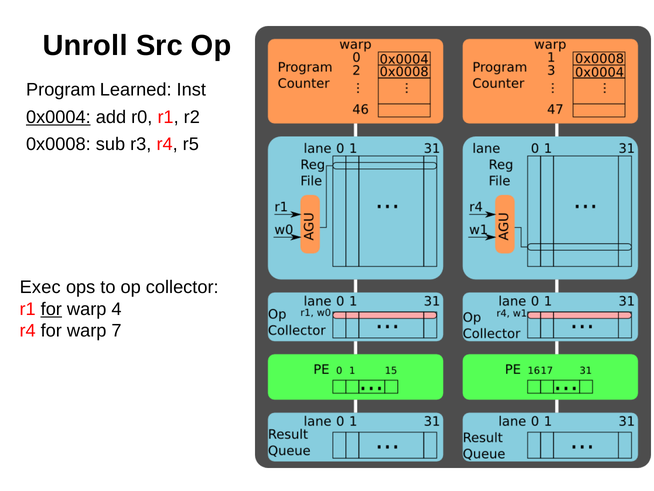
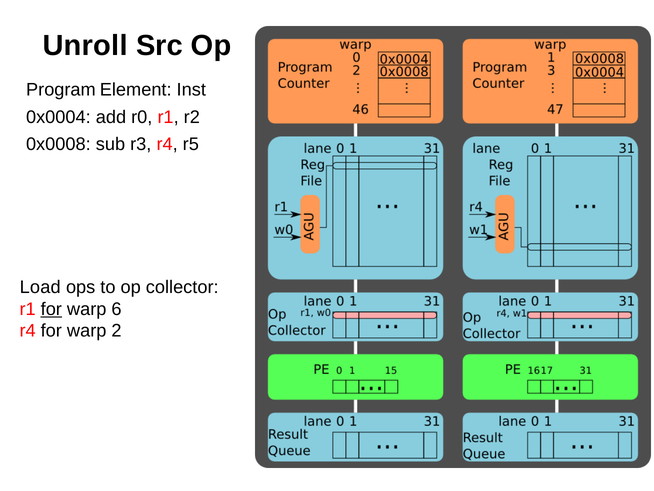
Learned: Learned -> Element
0x0004 underline: present -> none
Exec: Exec -> Load
4: 4 -> 6
7: 7 -> 2
